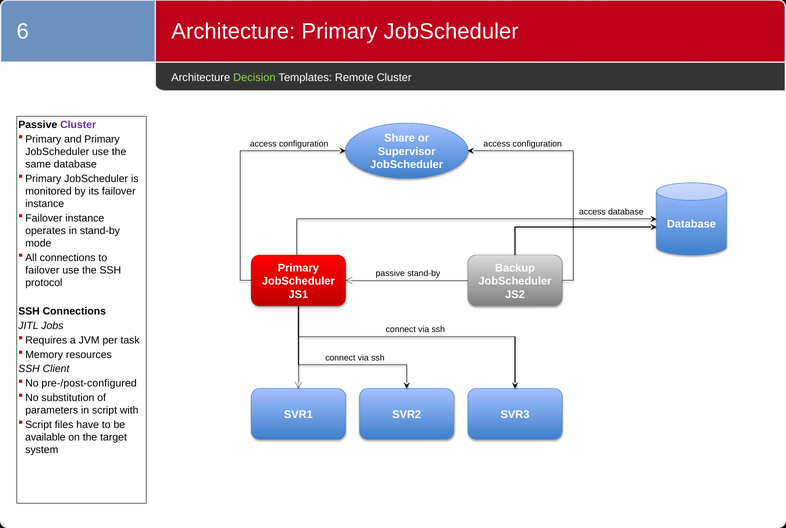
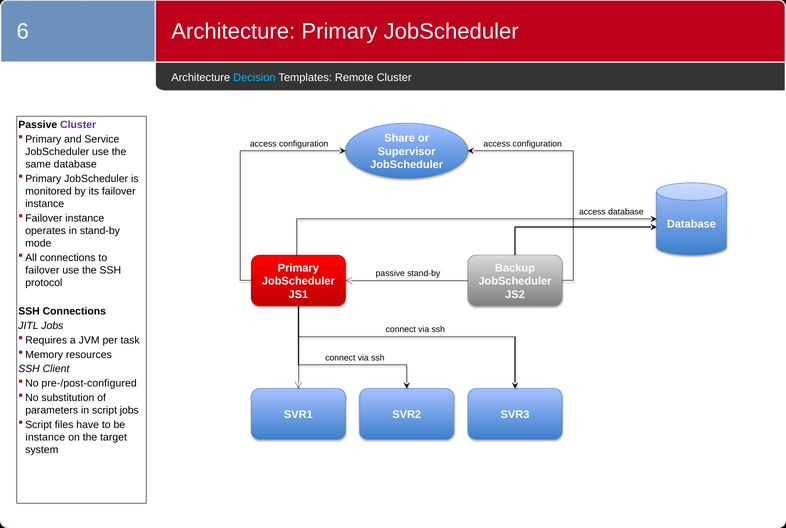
Decision colour: light green -> light blue
and Primary: Primary -> Service
script with: with -> jobs
available at (45, 437): available -> instance
